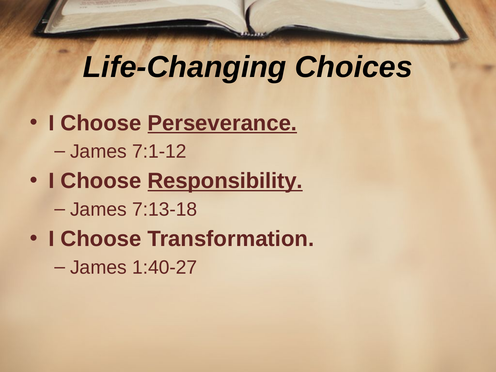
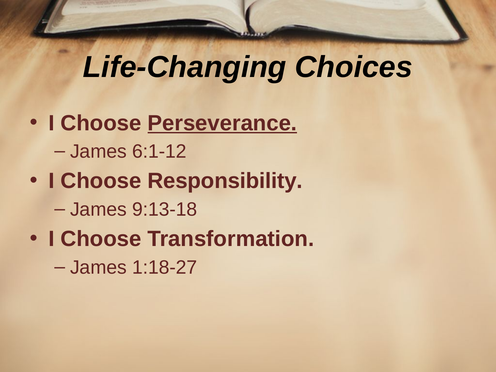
7:1-12: 7:1-12 -> 6:1-12
Responsibility underline: present -> none
7:13-18: 7:13-18 -> 9:13-18
1:40-27: 1:40-27 -> 1:18-27
